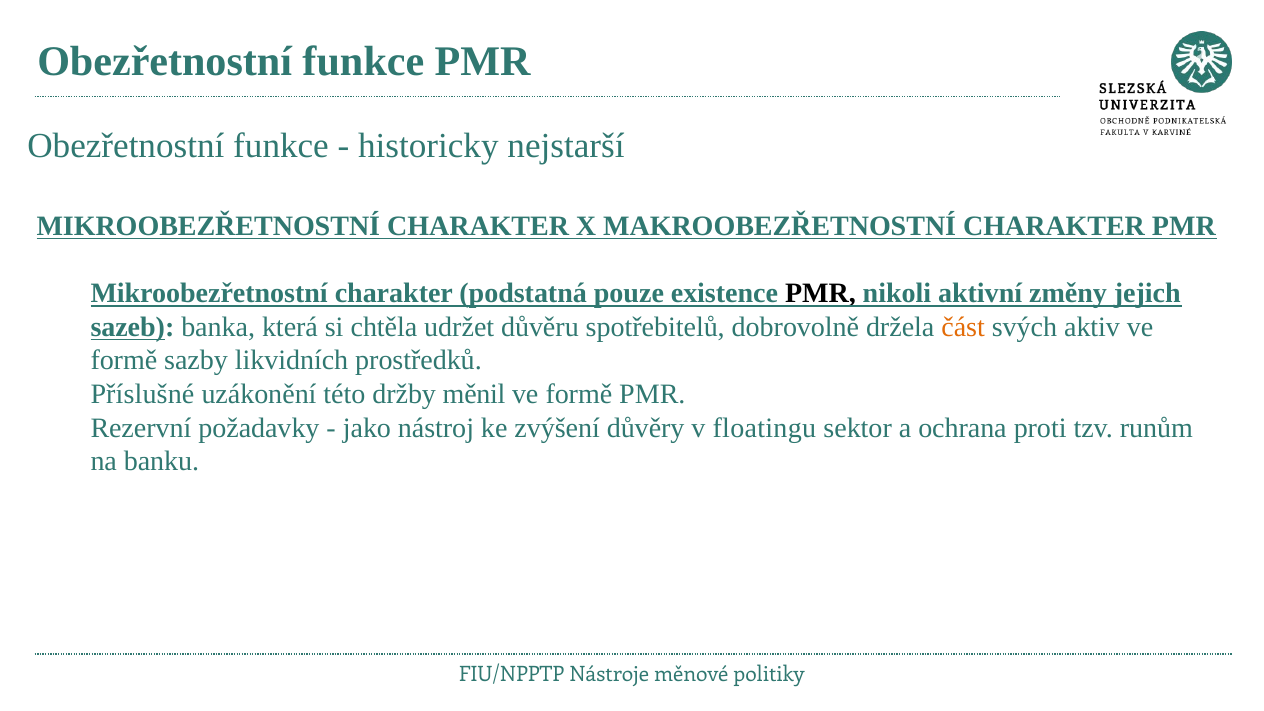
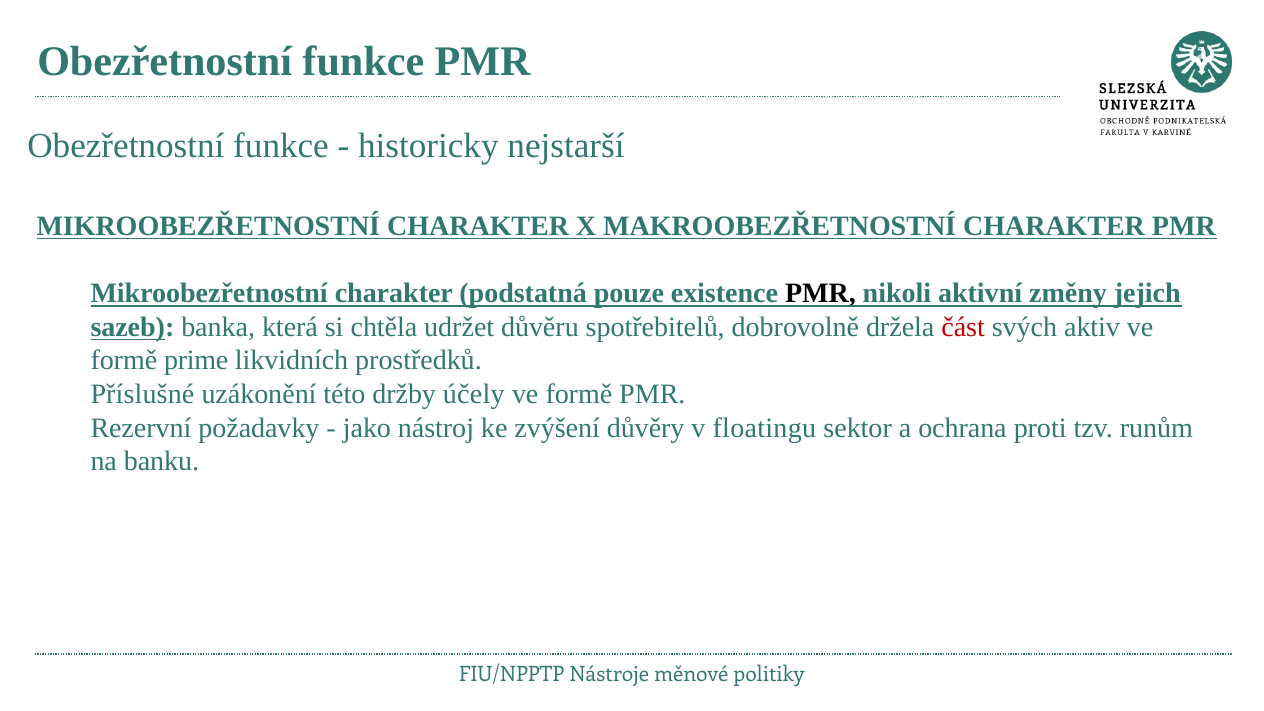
část colour: orange -> red
sazby: sazby -> prime
měnil: měnil -> účely
